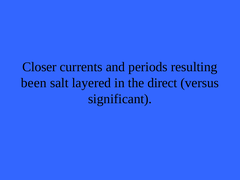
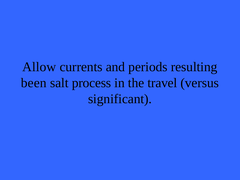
Closer: Closer -> Allow
layered: layered -> process
direct: direct -> travel
